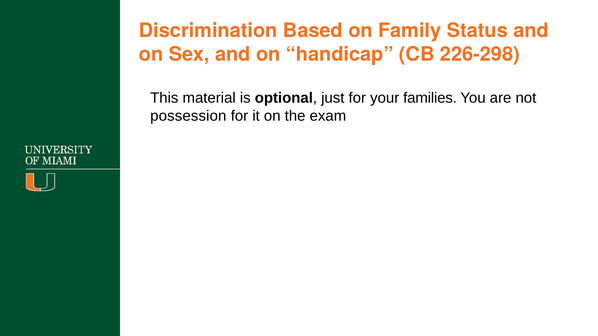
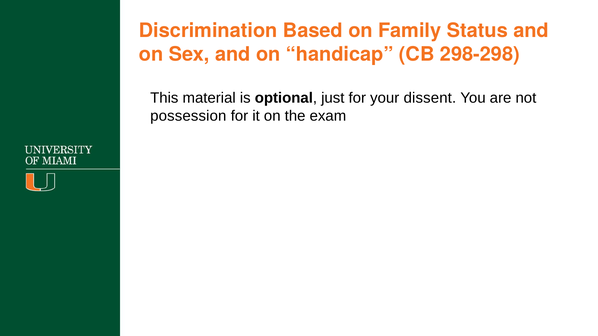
226-298: 226-298 -> 298-298
families: families -> dissent
